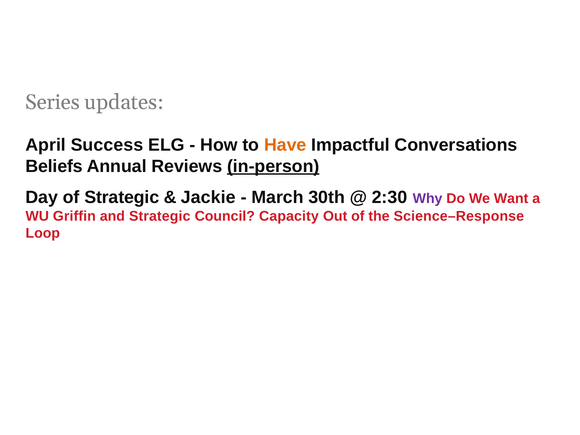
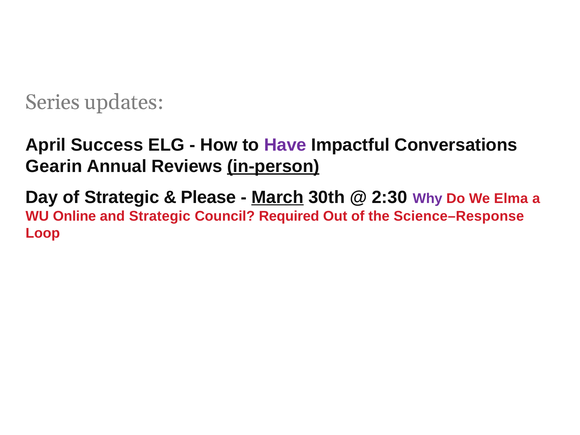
Have colour: orange -> purple
Beliefs: Beliefs -> Gearin
Jackie: Jackie -> Please
March underline: none -> present
Want: Want -> Elma
Griffin: Griffin -> Online
Capacity: Capacity -> Required
